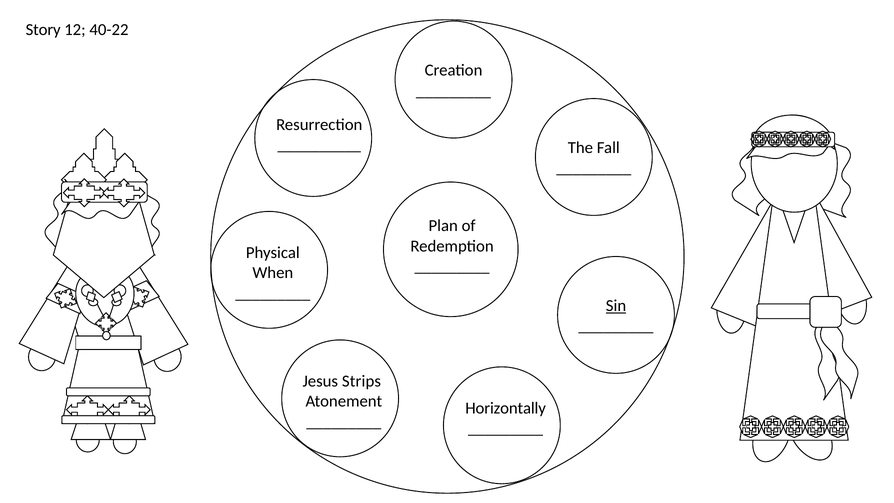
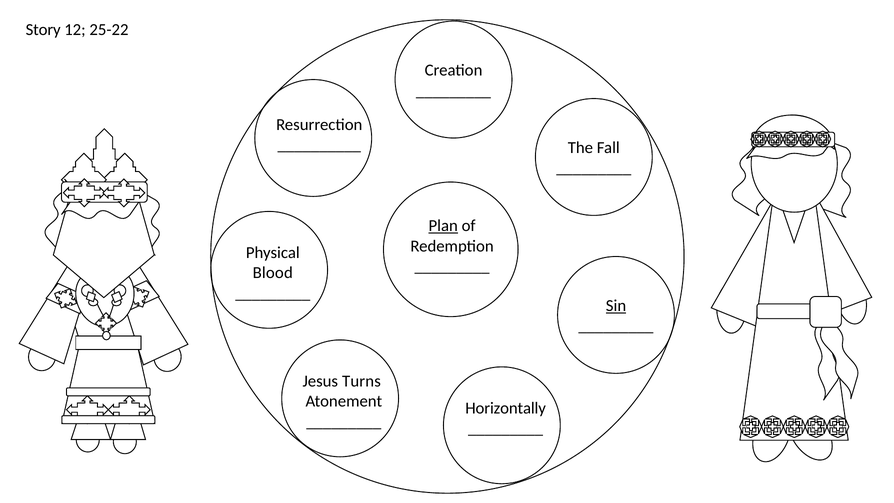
40-22: 40-22 -> 25-22
Plan underline: none -> present
When: When -> Blood
Strips: Strips -> Turns
